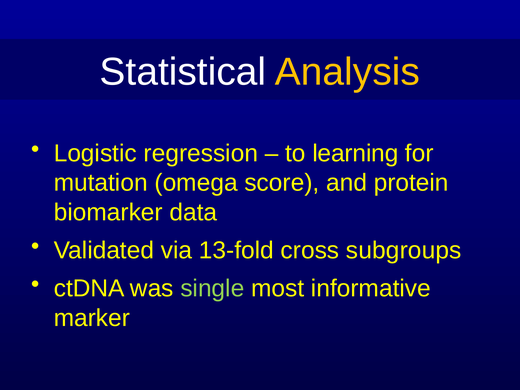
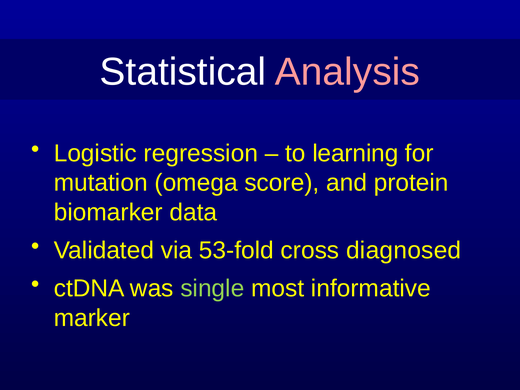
Analysis colour: yellow -> pink
13-fold: 13-fold -> 53-fold
subgroups: subgroups -> diagnosed
